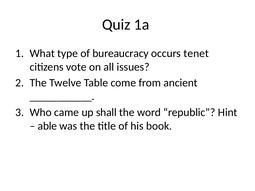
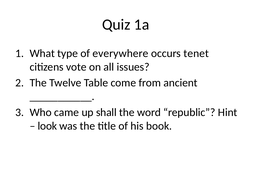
bureaucracy: bureaucracy -> everywhere
able: able -> look
